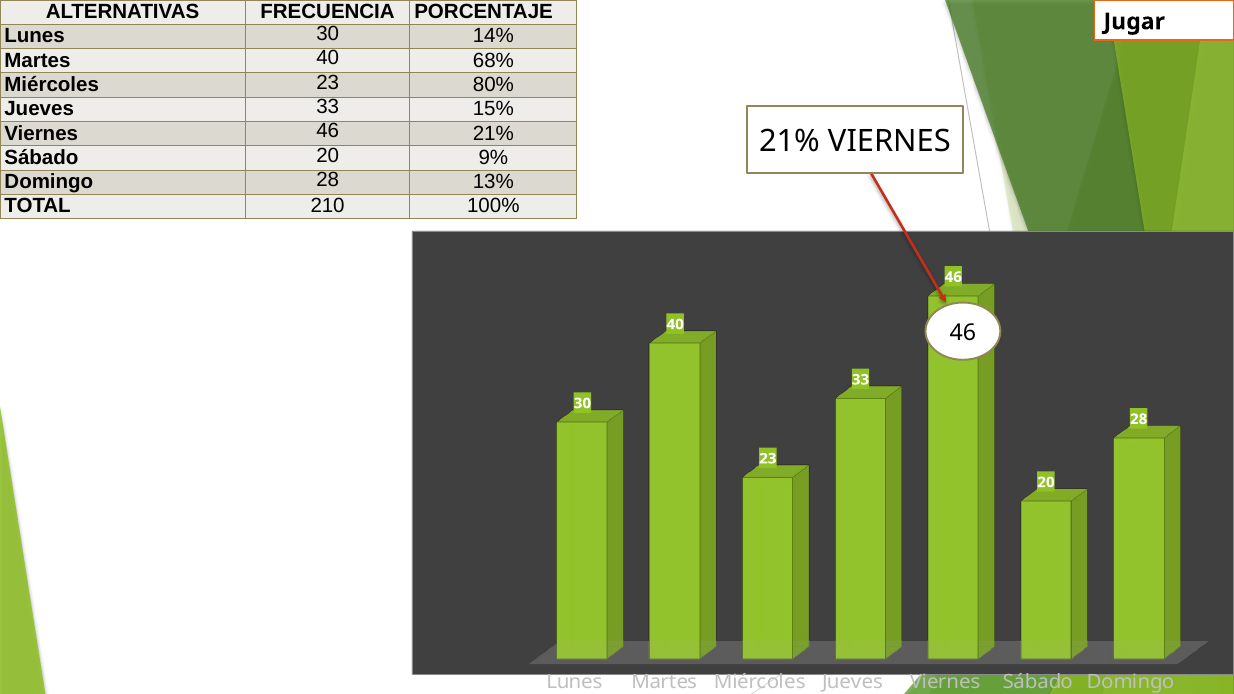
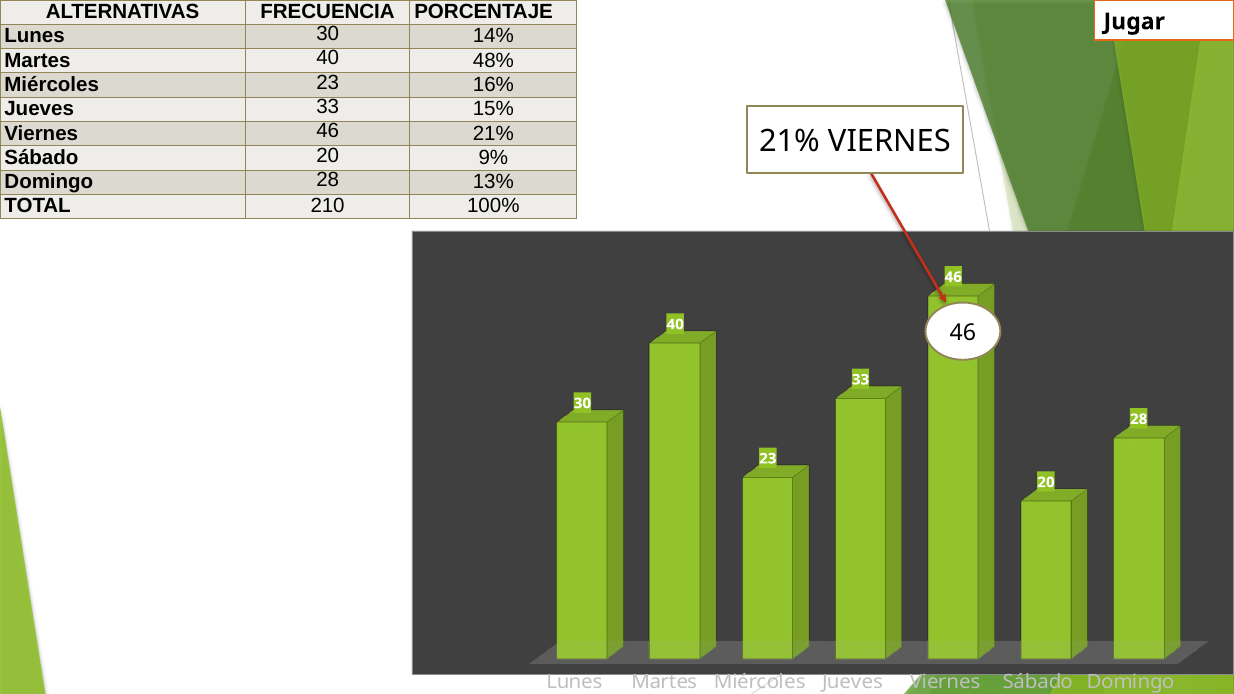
68%: 68% -> 48%
80%: 80% -> 16%
